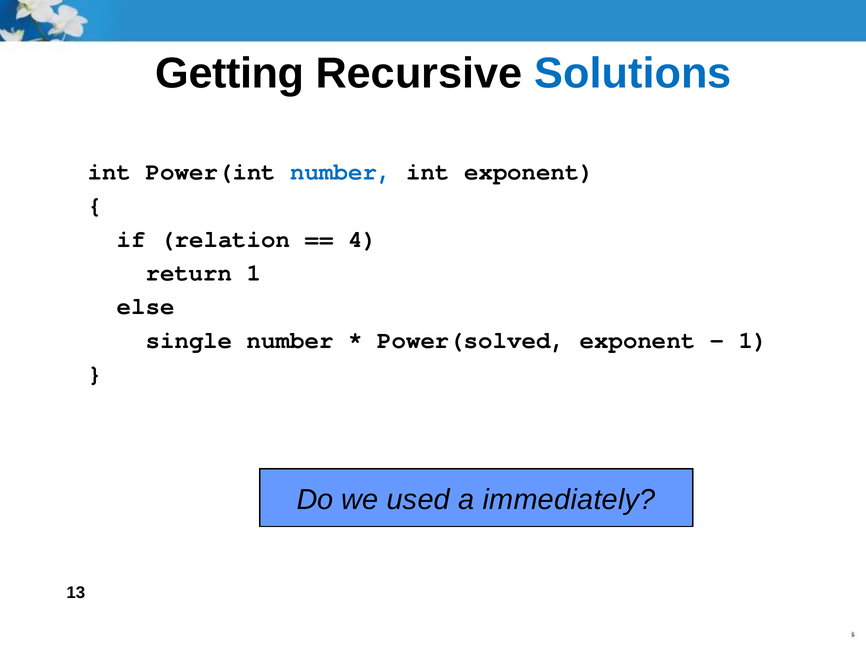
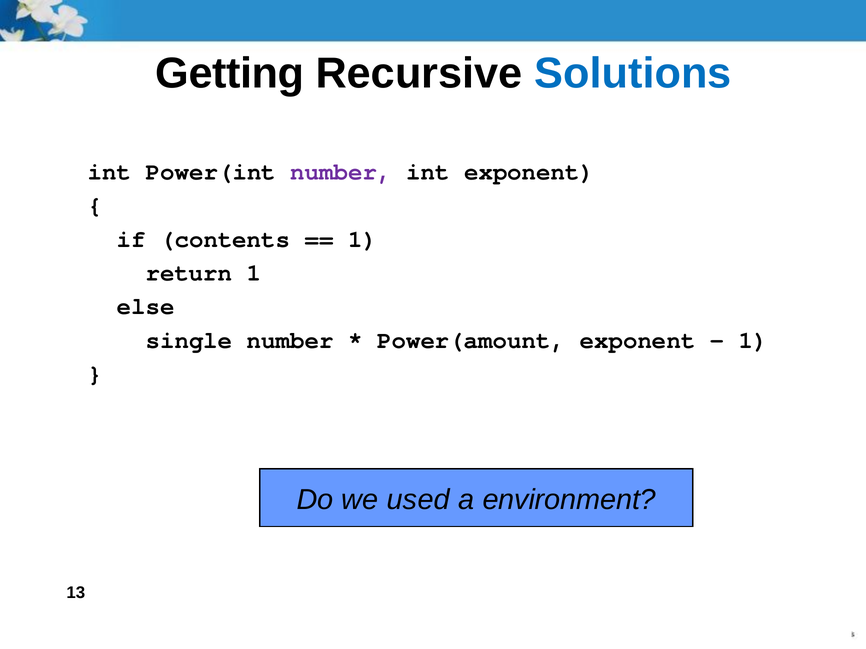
number at (341, 172) colour: blue -> purple
relation: relation -> contents
4 at (363, 239): 4 -> 1
Power(solved: Power(solved -> Power(amount
immediately: immediately -> environment
